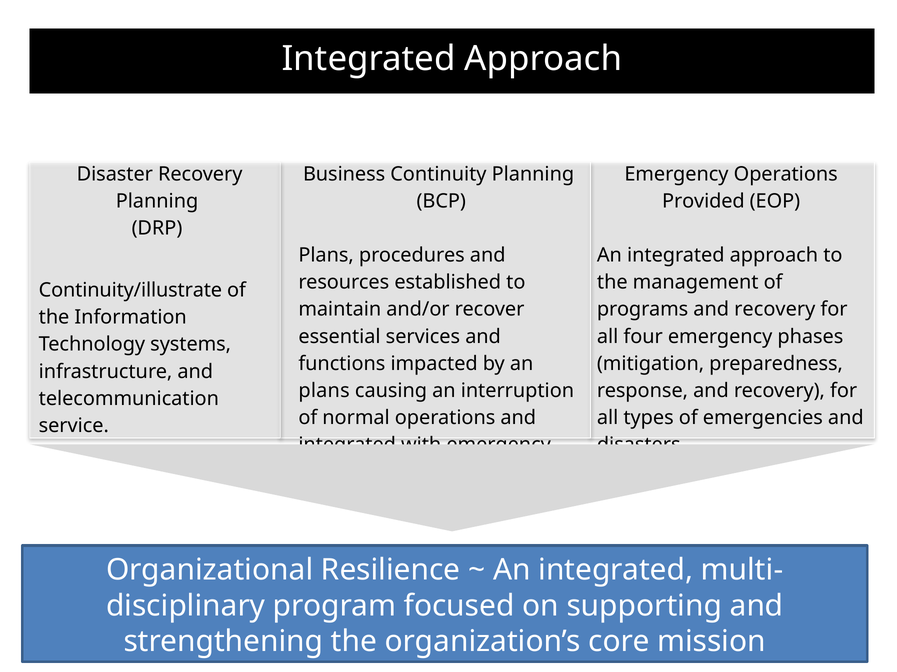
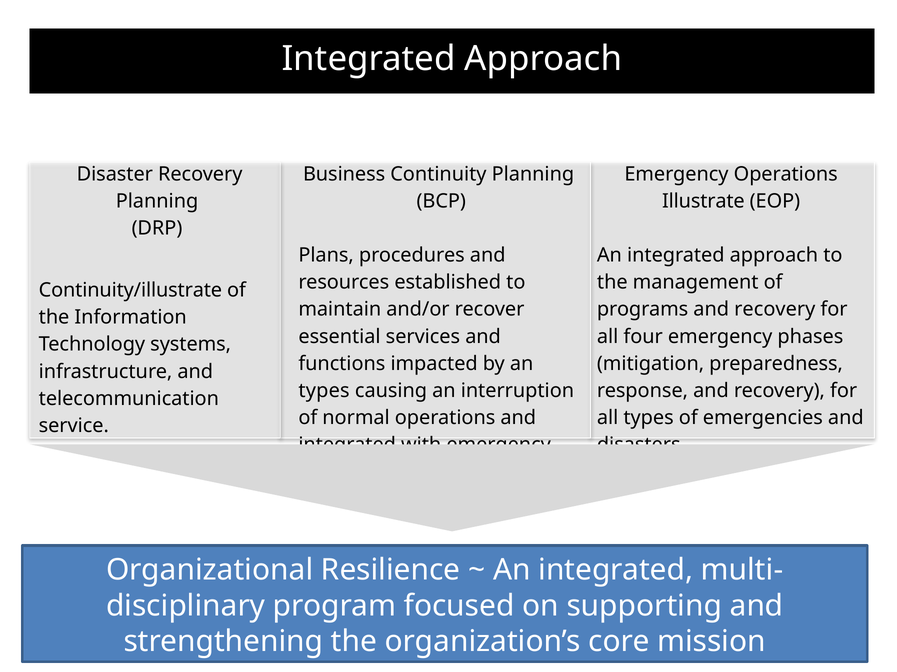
Provided: Provided -> Illustrate
plans at (324, 391): plans -> types
